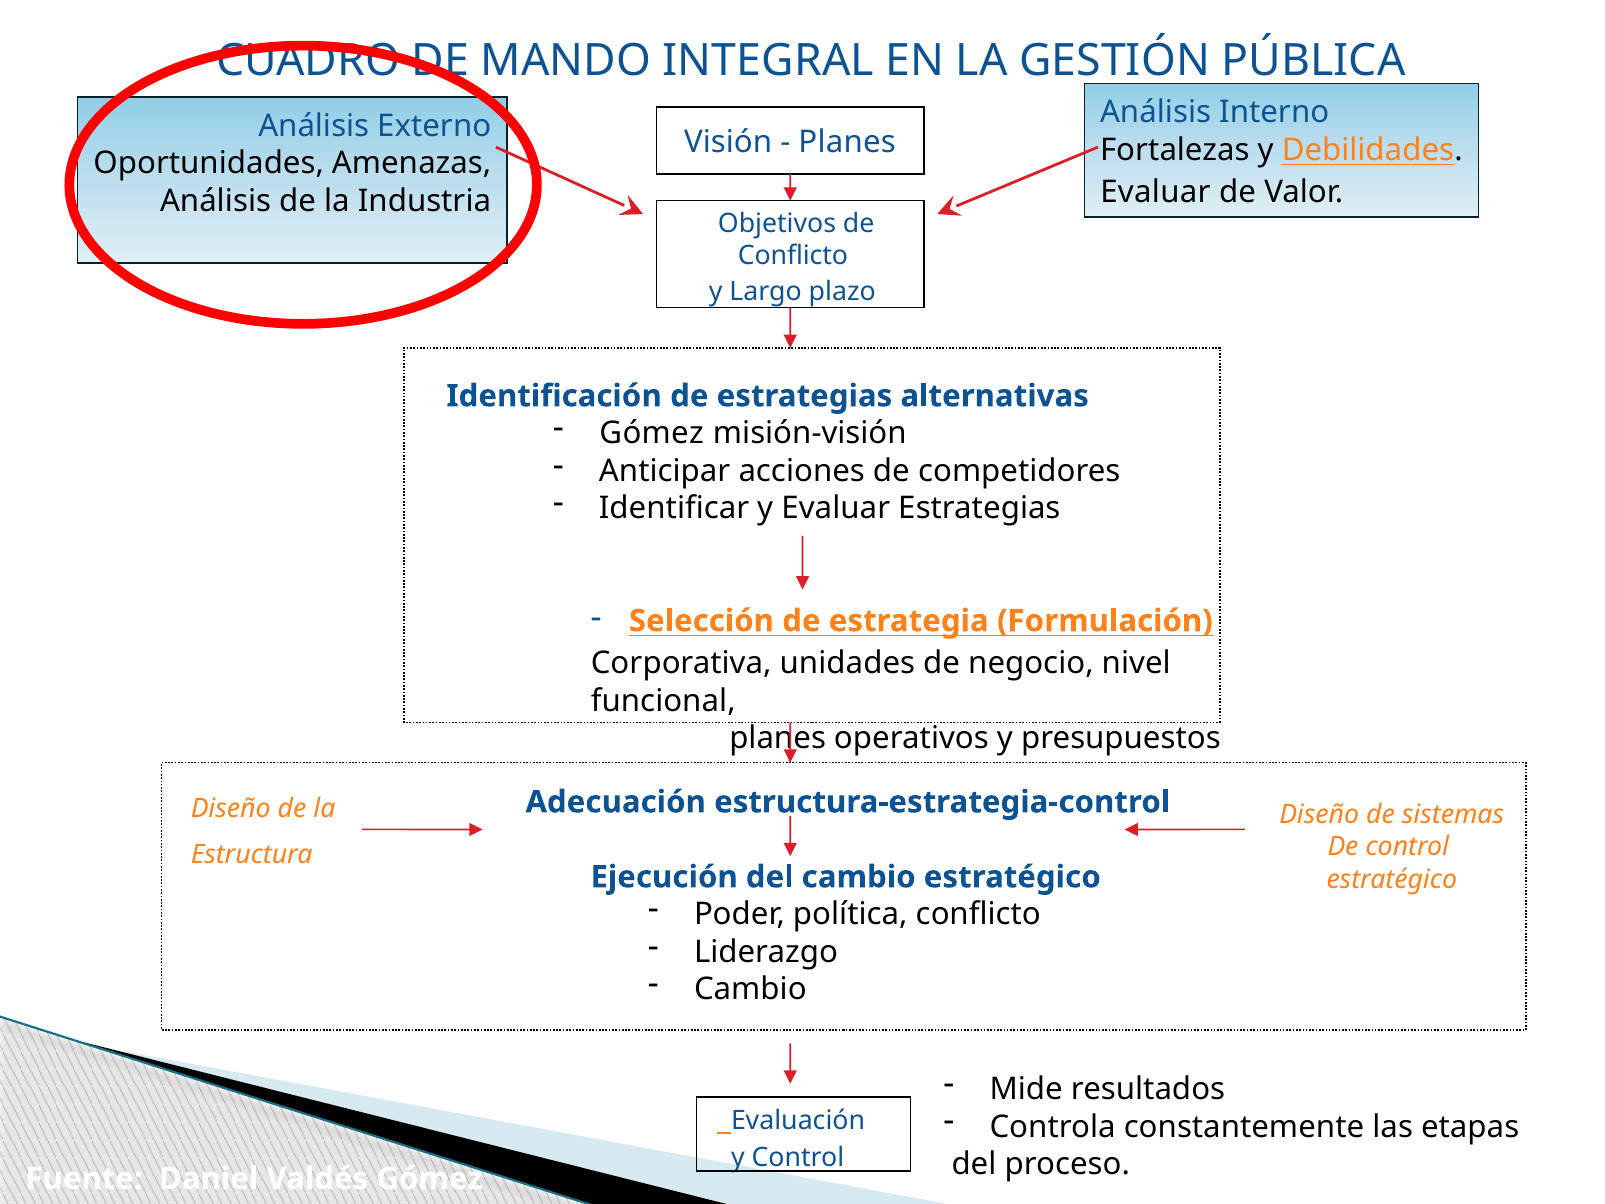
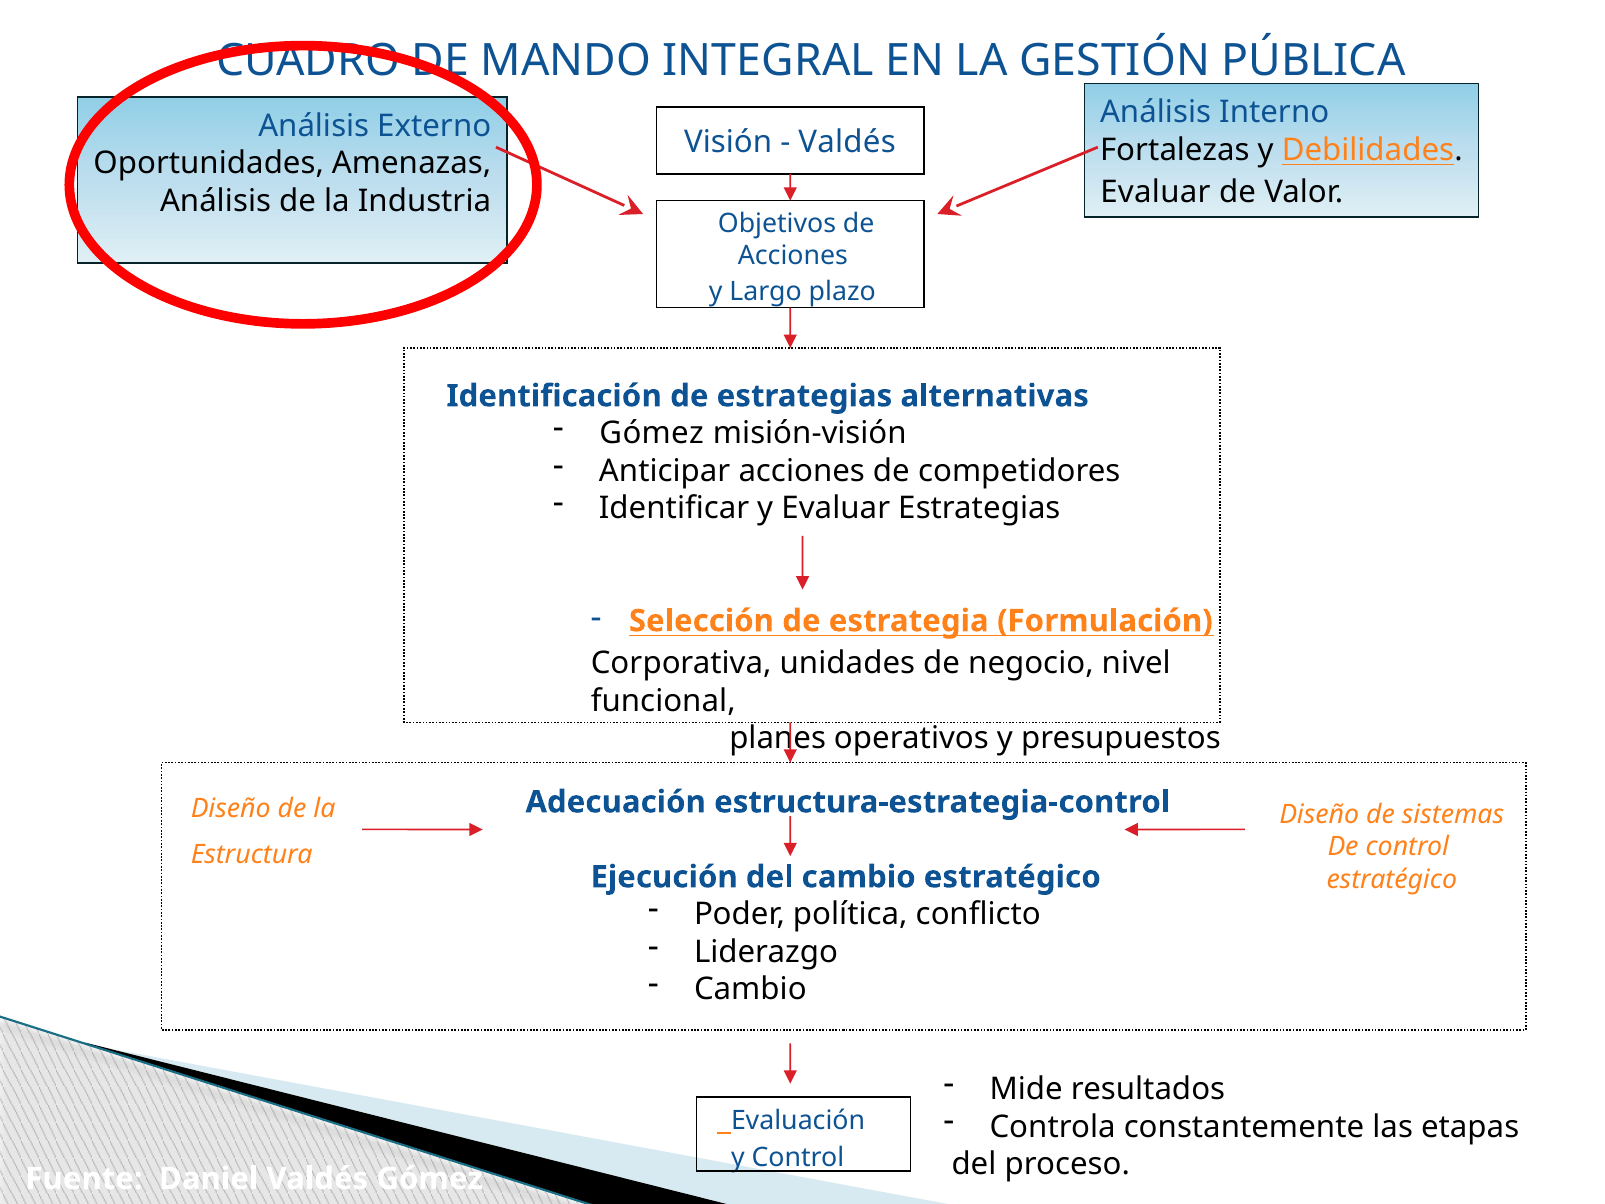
Planes at (847, 142): Planes -> Valdés
Conflicto at (793, 255): Conflicto -> Acciones
